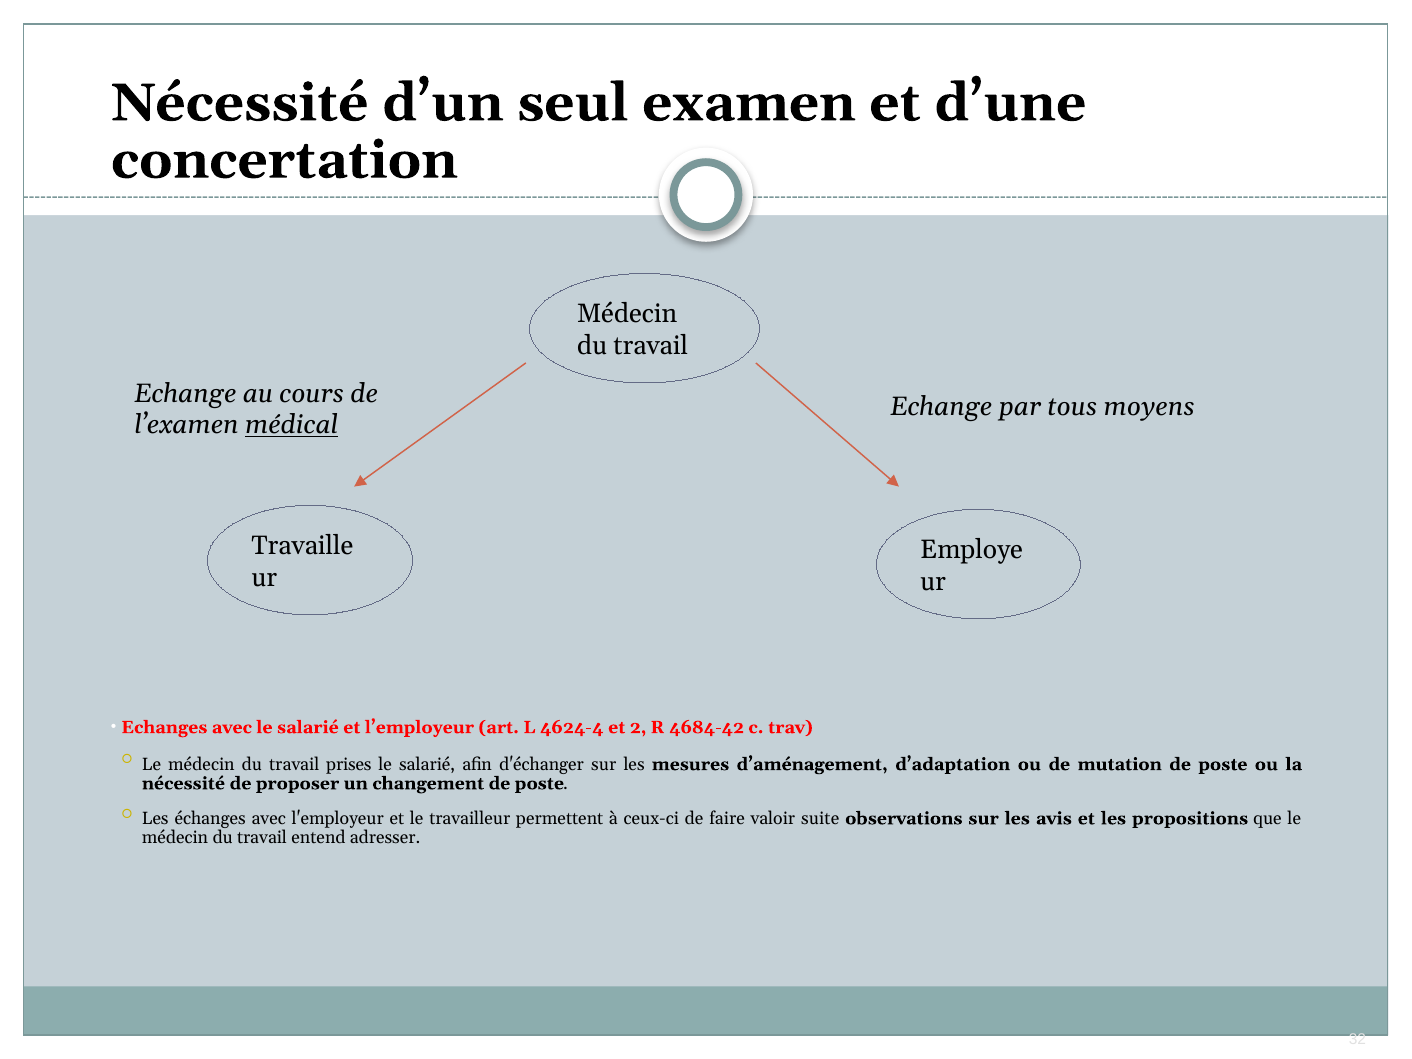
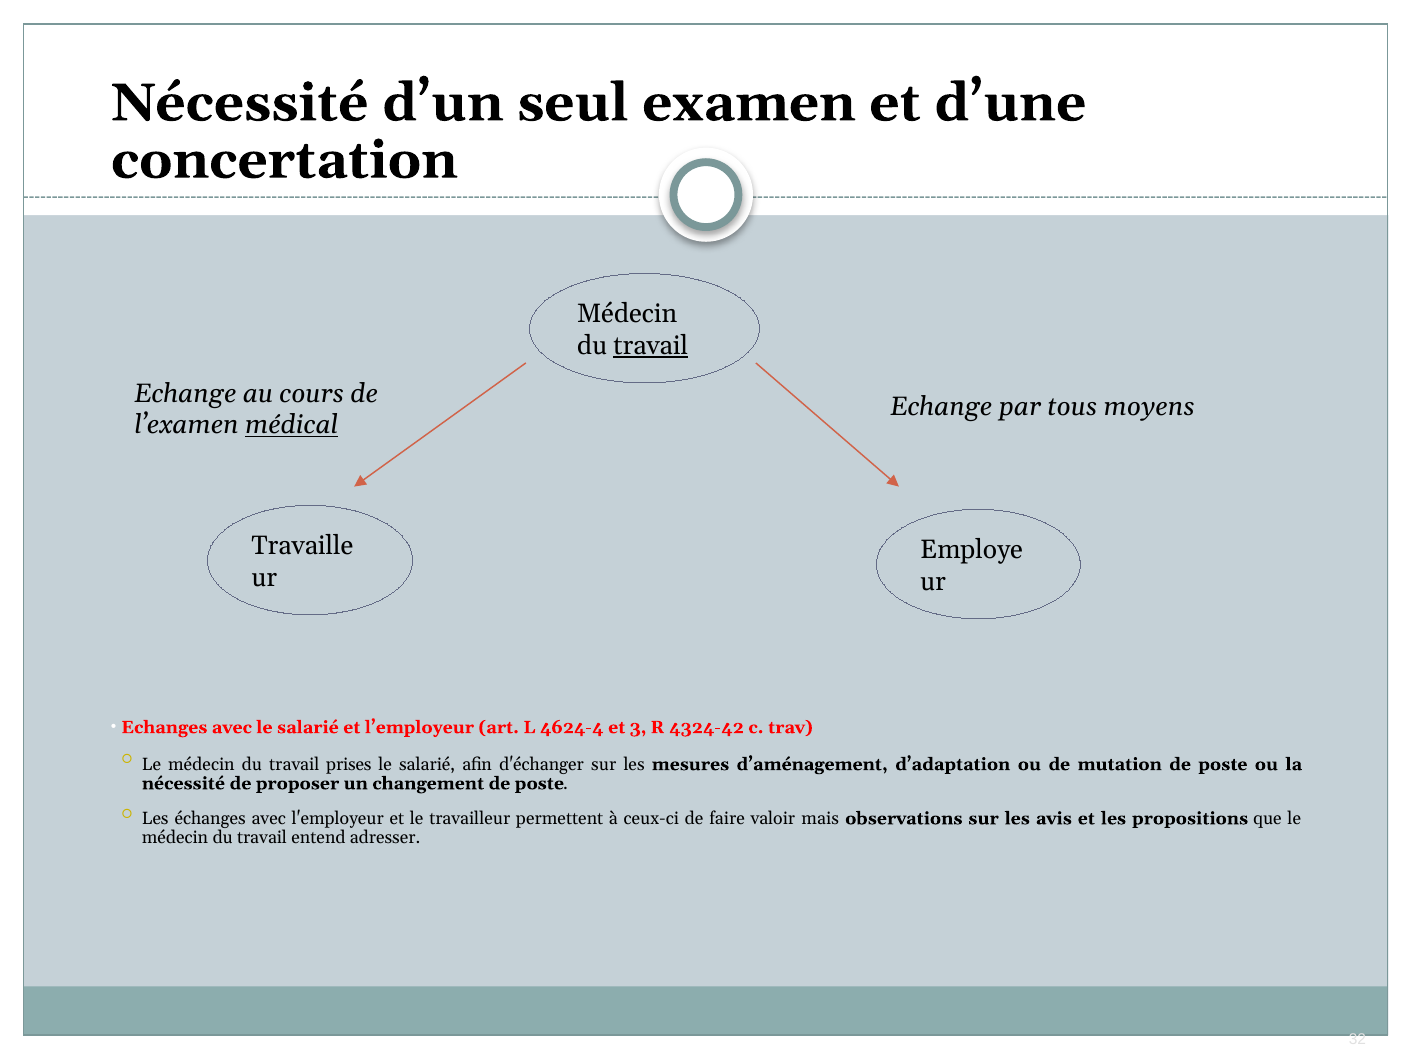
travail at (651, 346) underline: none -> present
2: 2 -> 3
4684-42: 4684-42 -> 4324-42
suite: suite -> mais
